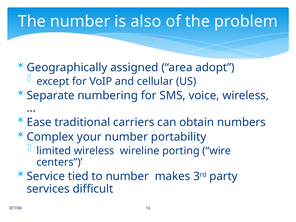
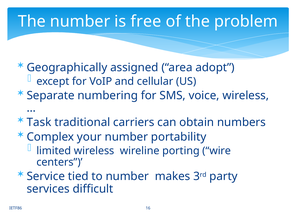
also: also -> free
Ease: Ease -> Task
